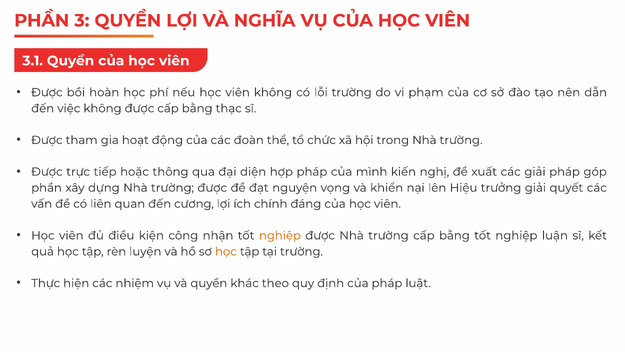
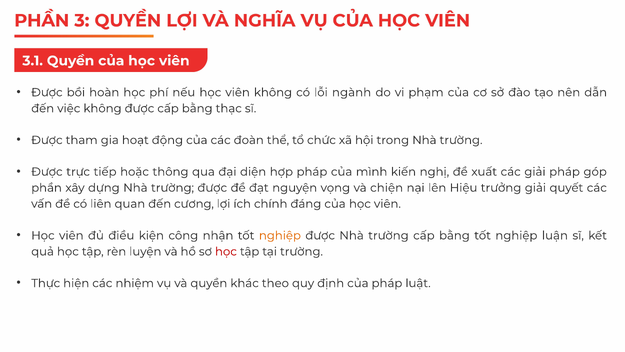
lỗi trường: trường -> ngành
khiển: khiển -> chiện
học at (226, 251) colour: orange -> red
